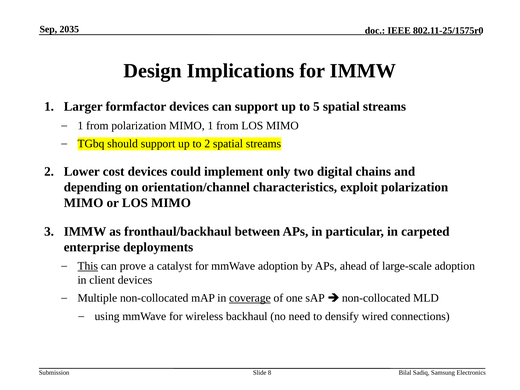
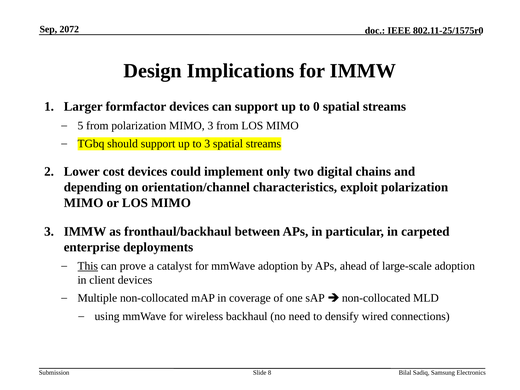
2035: 2035 -> 2072
5: 5 -> 0
1 at (80, 126): 1 -> 5
polarization MIMO 1: 1 -> 3
to 2: 2 -> 3
coverage underline: present -> none
